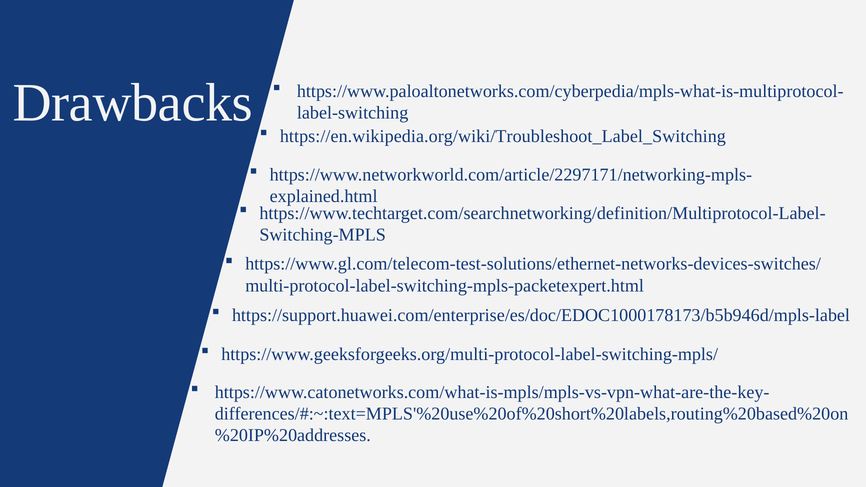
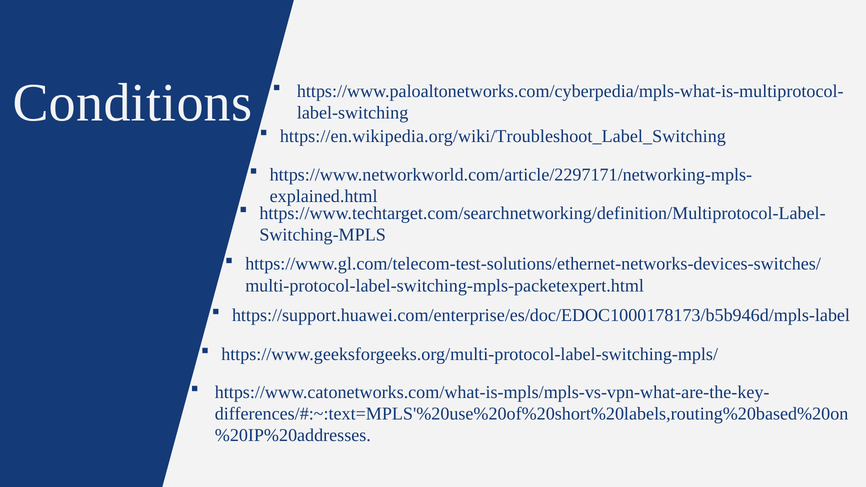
Drawbacks: Drawbacks -> Conditions
